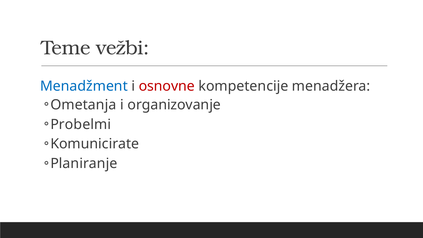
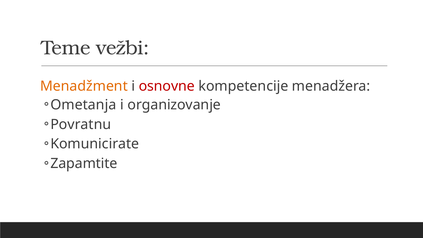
Menadžment colour: blue -> orange
Probelmi: Probelmi -> Povratnu
Planiranje: Planiranje -> Zapamtite
